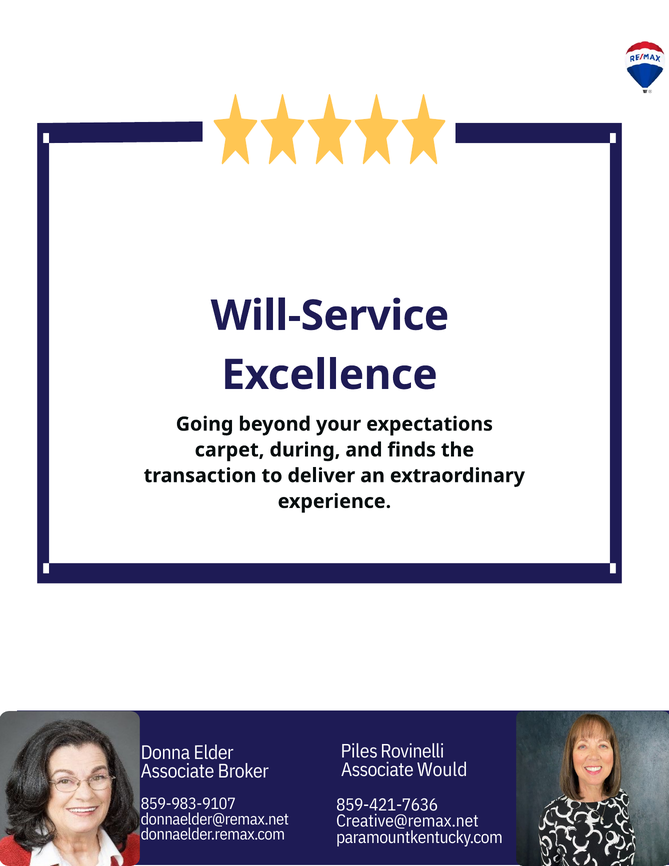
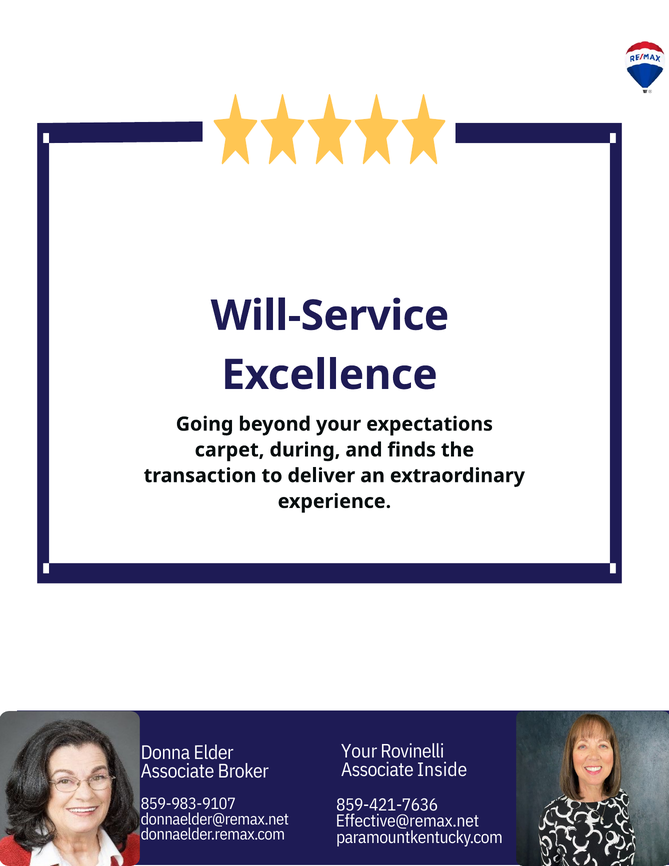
Piles at (359, 751): Piles -> Your
Would: Would -> Inside
Creative@remax.net: Creative@remax.net -> Effective@remax.net
